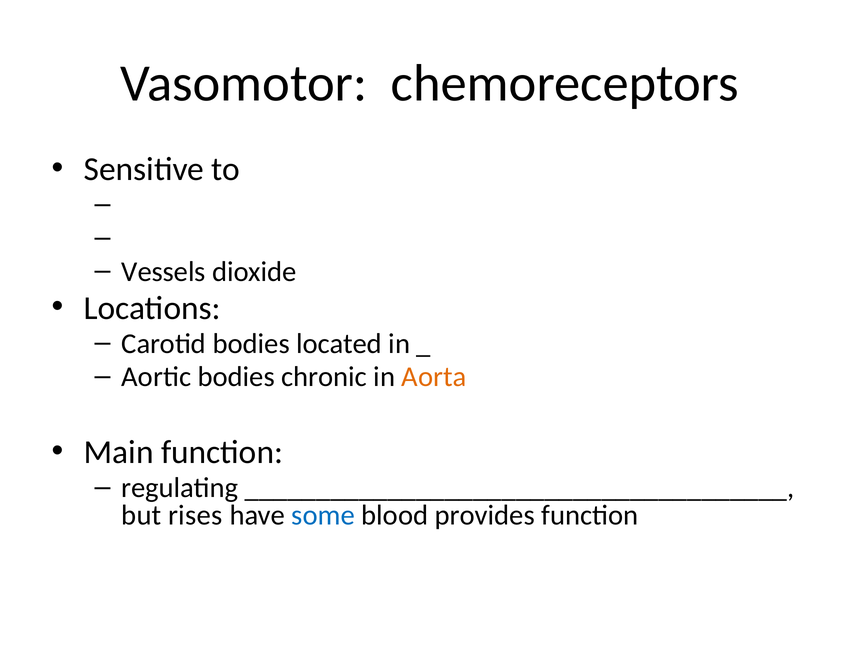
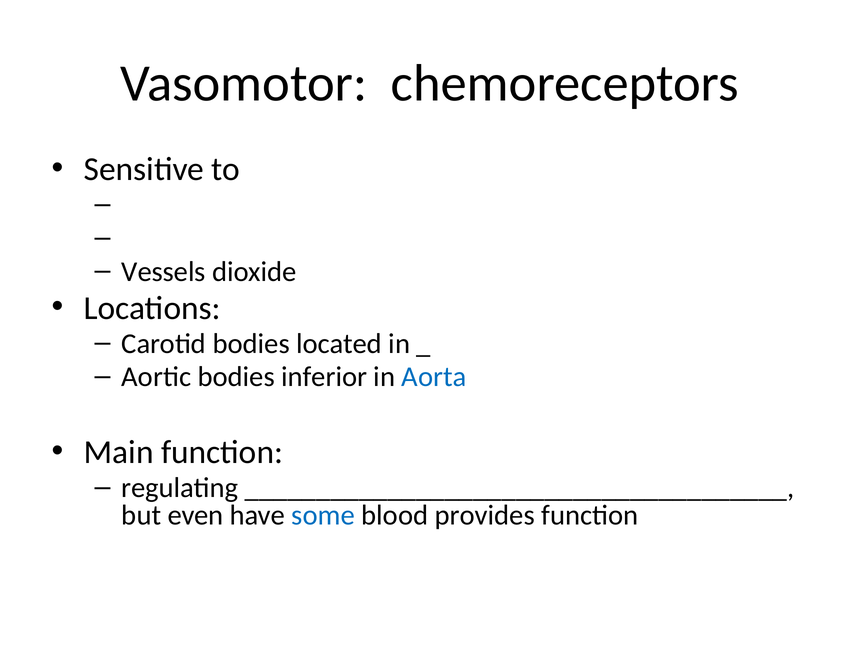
chronic: chronic -> inferior
Aorta colour: orange -> blue
rises: rises -> even
